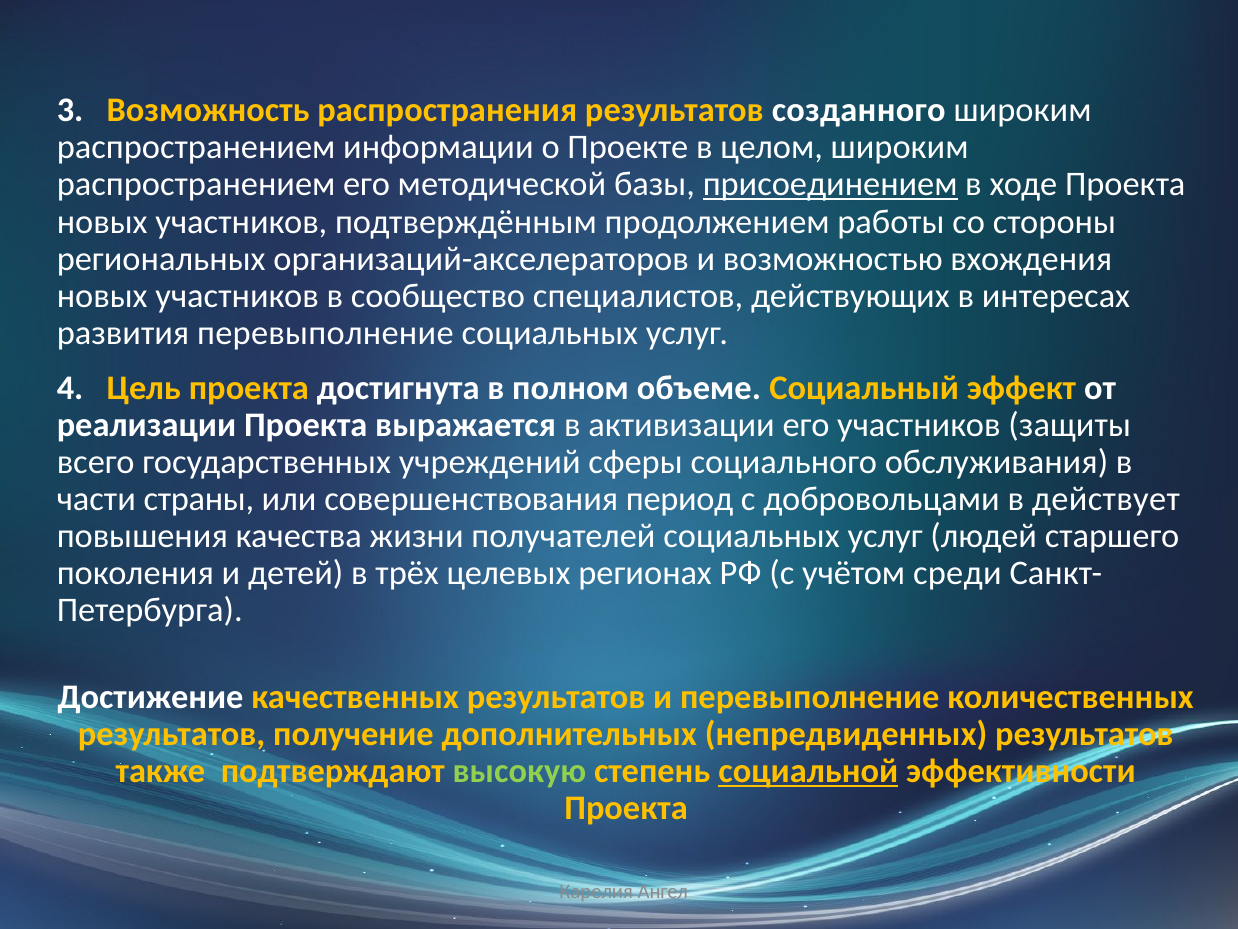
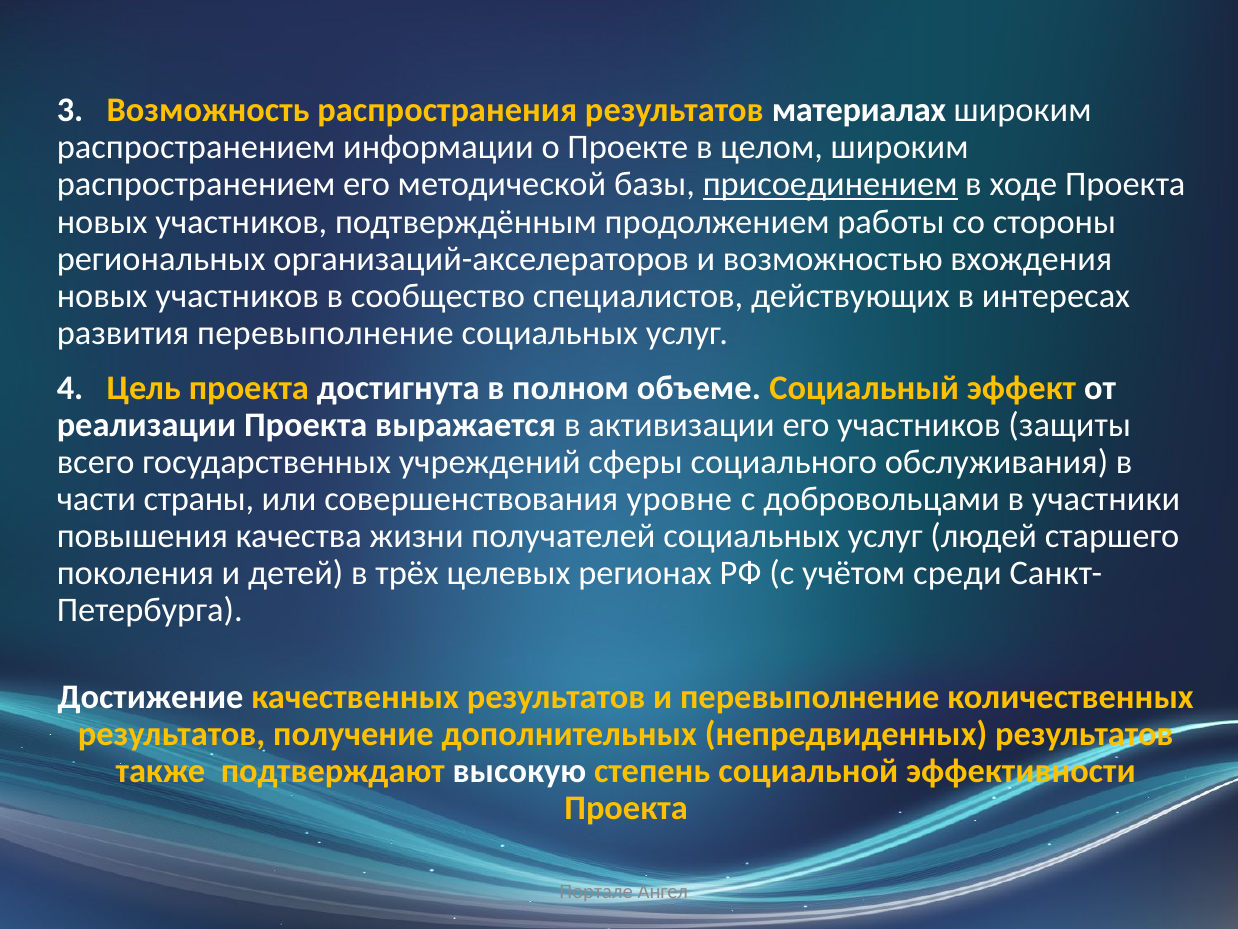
созданного: созданного -> материалах
период: период -> уровне
действует: действует -> участники
высокую colour: light green -> white
социальной underline: present -> none
Карелия: Карелия -> Портале
